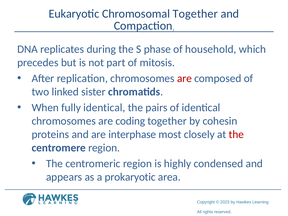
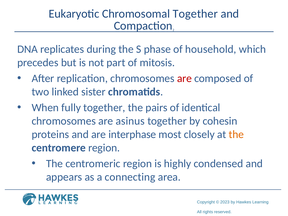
fully identical: identical -> together
coding: coding -> asinus
the at (236, 134) colour: red -> orange
prokaryotic: prokaryotic -> connecting
